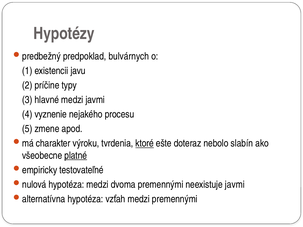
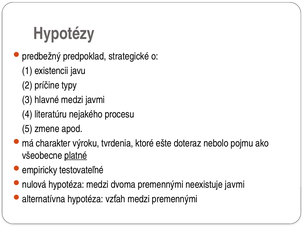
bulvárnych: bulvárnych -> strategické
vyznenie: vyznenie -> literatúru
ktoré underline: present -> none
slabín: slabín -> pojmu
